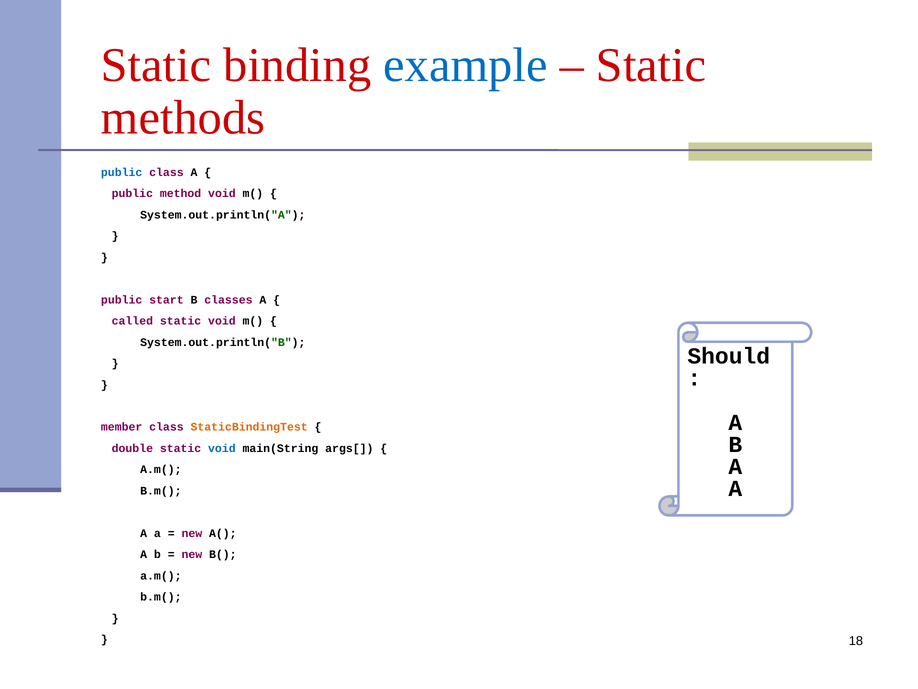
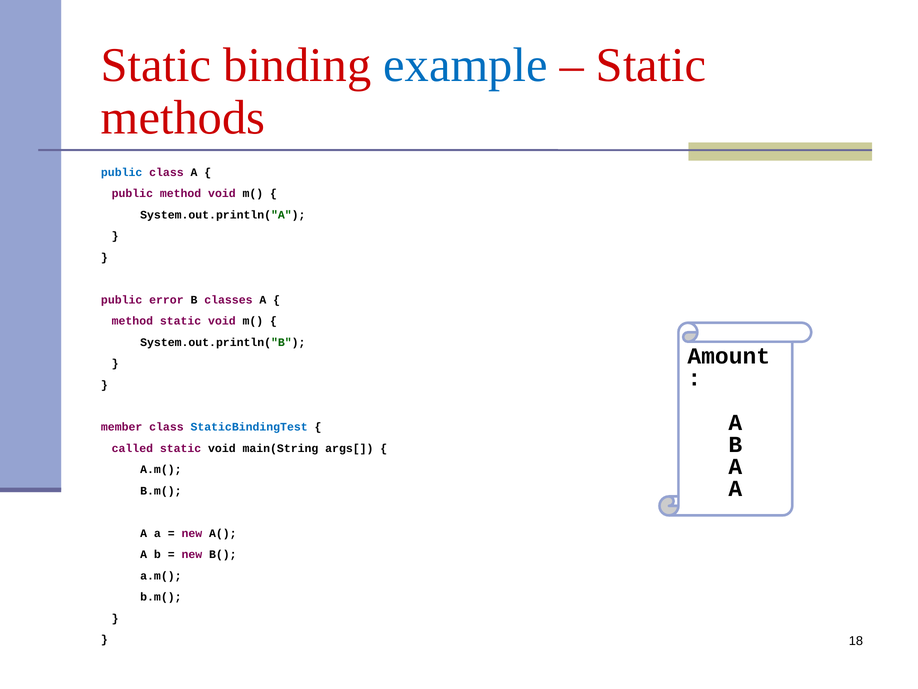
start: start -> error
called at (132, 321): called -> method
Should: Should -> Amount
StaticBindingTest colour: orange -> blue
double: double -> called
void at (222, 448) colour: blue -> black
